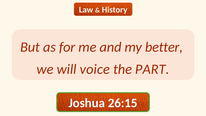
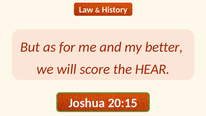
voice: voice -> score
PART: PART -> HEAR
26:15: 26:15 -> 20:15
